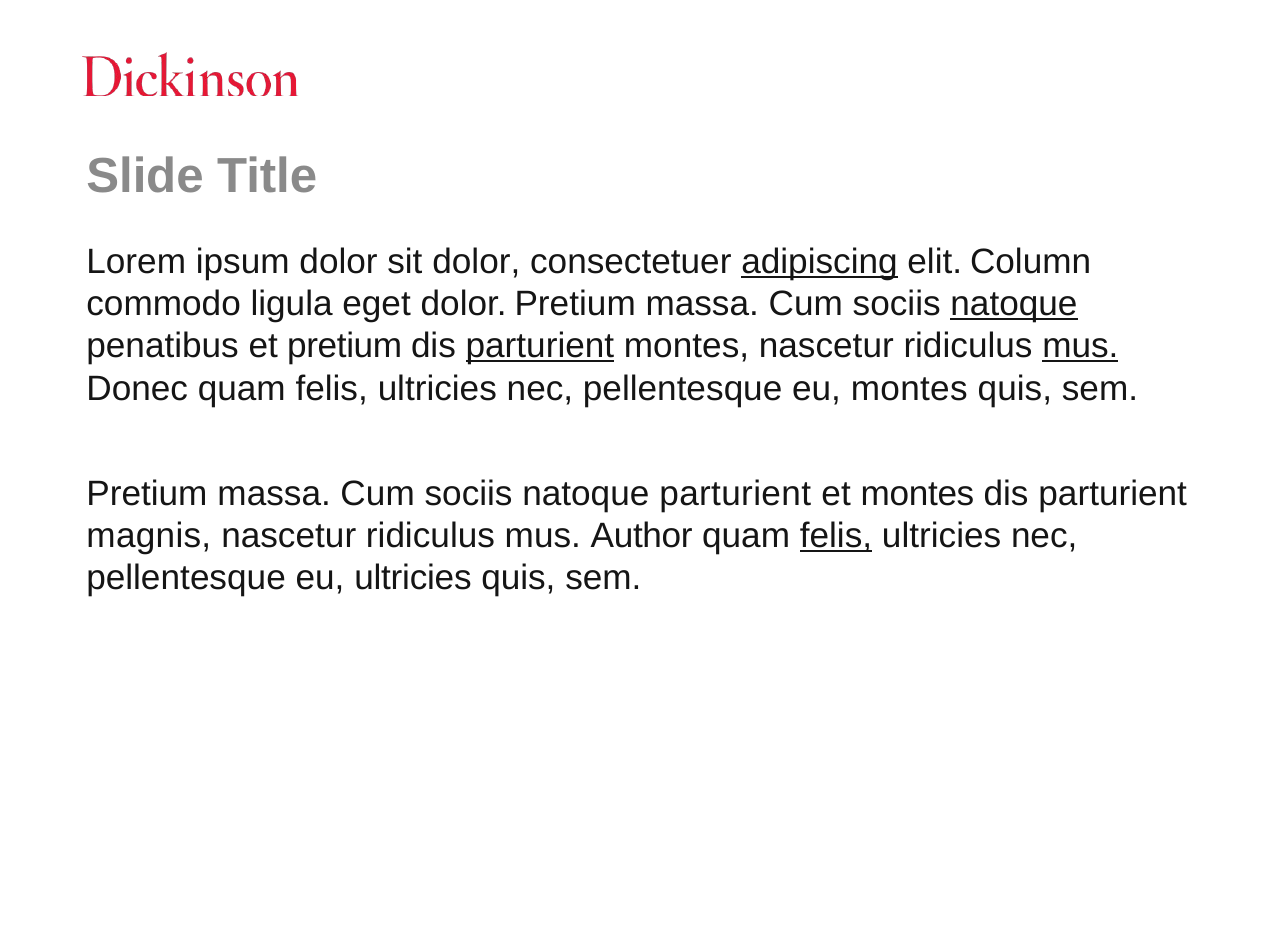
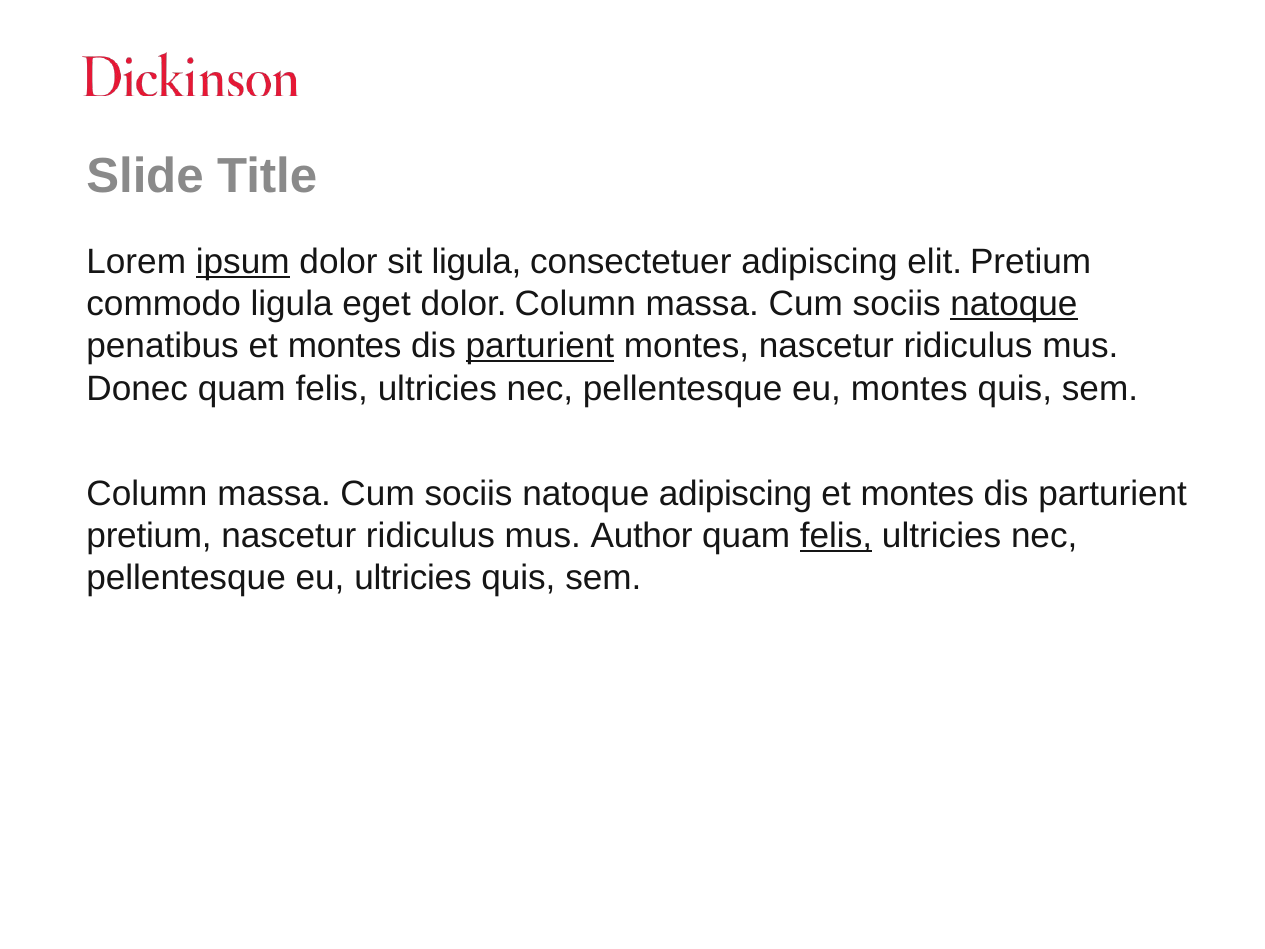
ipsum underline: none -> present
sit dolor: dolor -> ligula
adipiscing at (819, 262) underline: present -> none
elit Column: Column -> Pretium
dolor Pretium: Pretium -> Column
penatibus et pretium: pretium -> montes
mus at (1080, 346) underline: present -> none
Pretium at (147, 494): Pretium -> Column
natoque parturient: parturient -> adipiscing
magnis at (149, 536): magnis -> pretium
